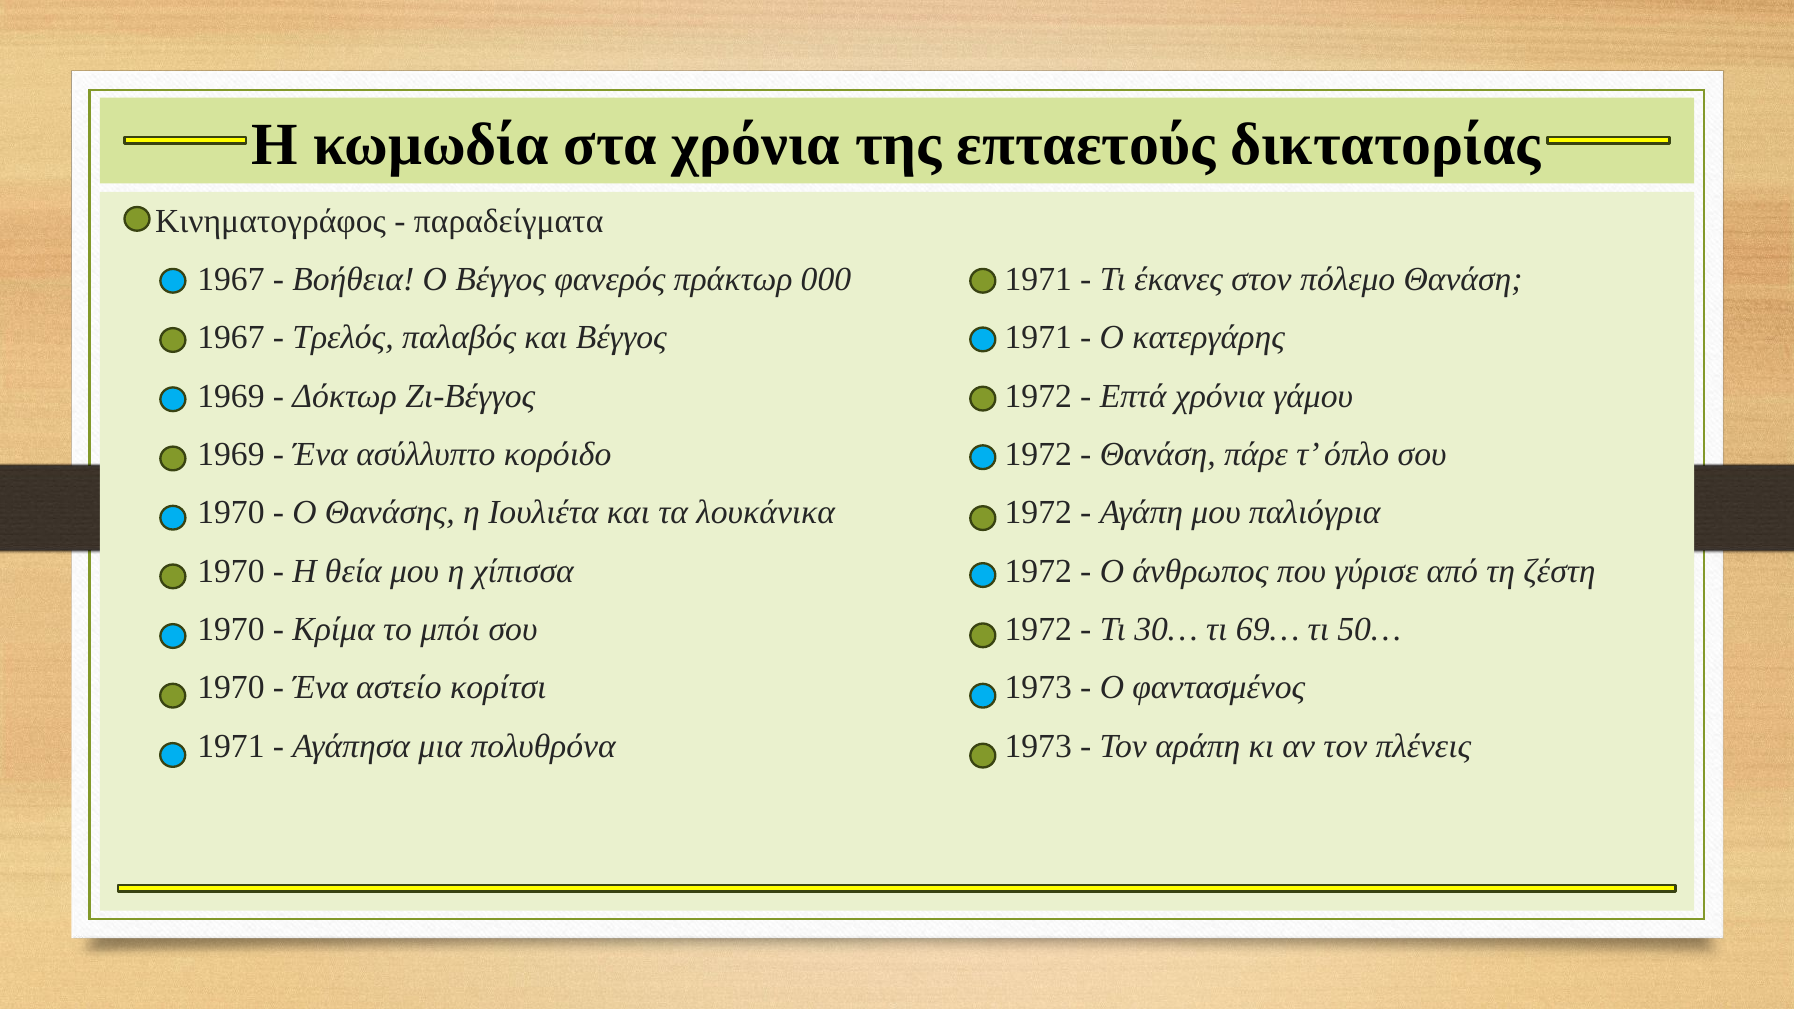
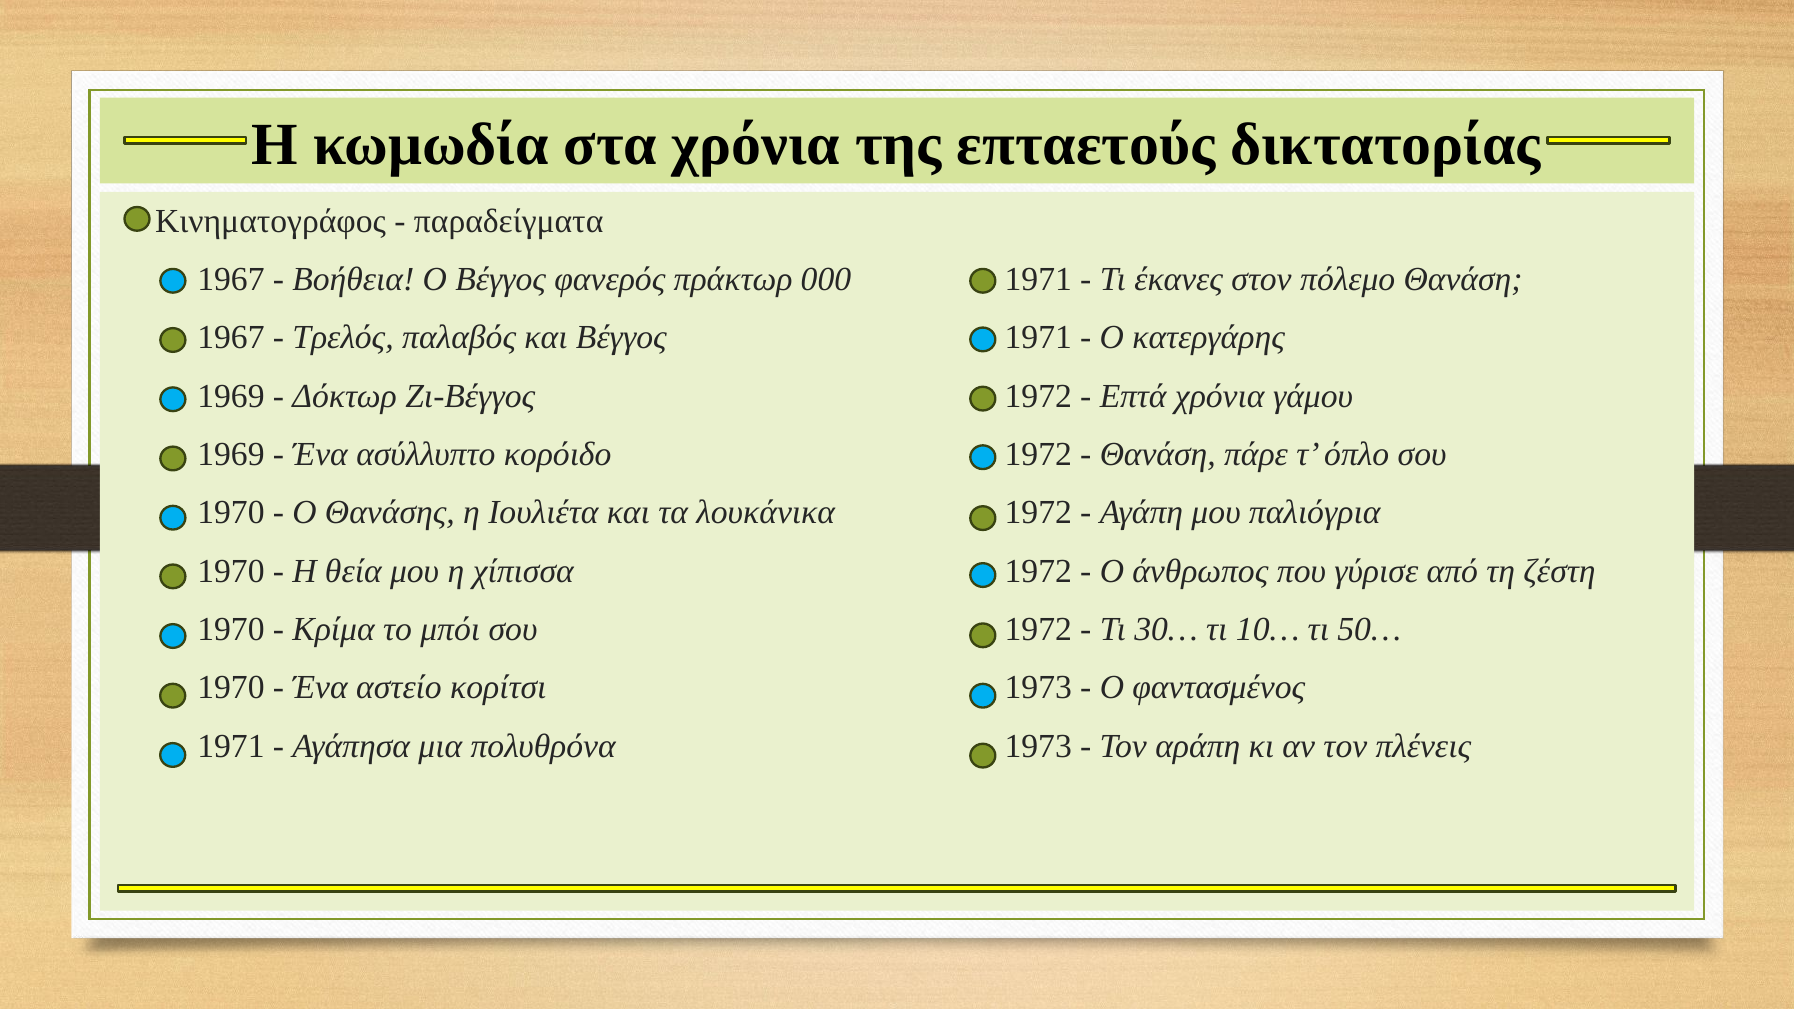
69…: 69… -> 10…
